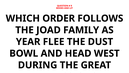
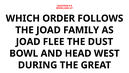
YEAR at (28, 42): YEAR -> JOAD
